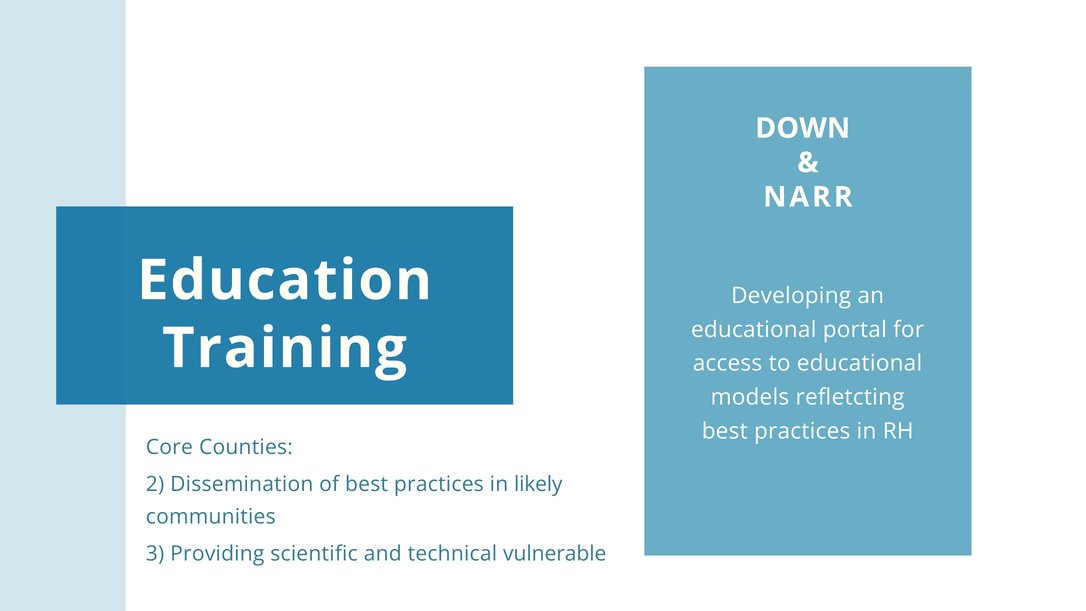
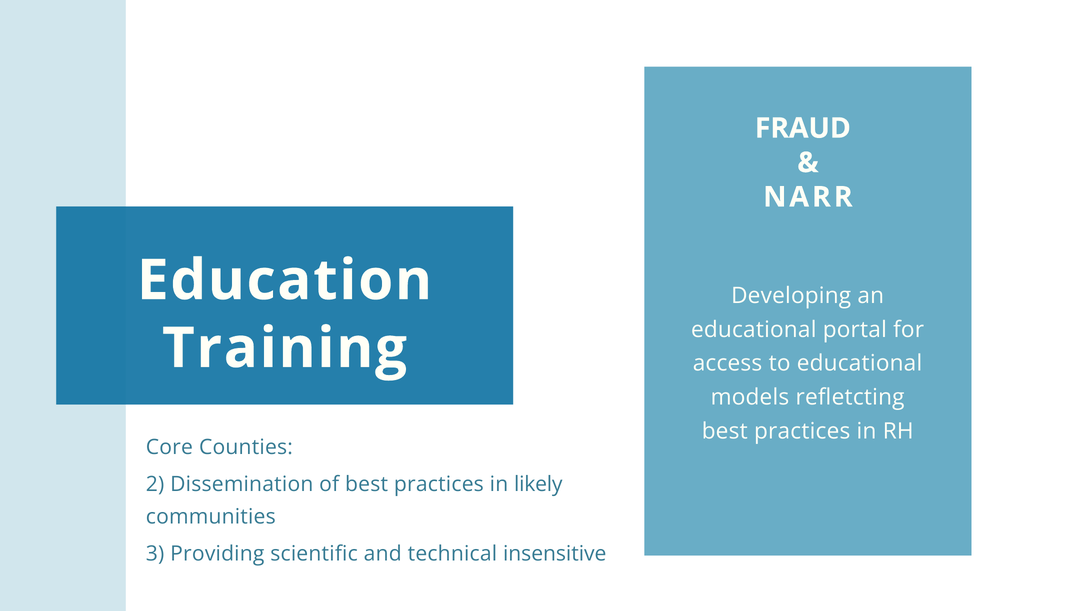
DOWN: DOWN -> FRAUD
vulnerable: vulnerable -> insensitive
